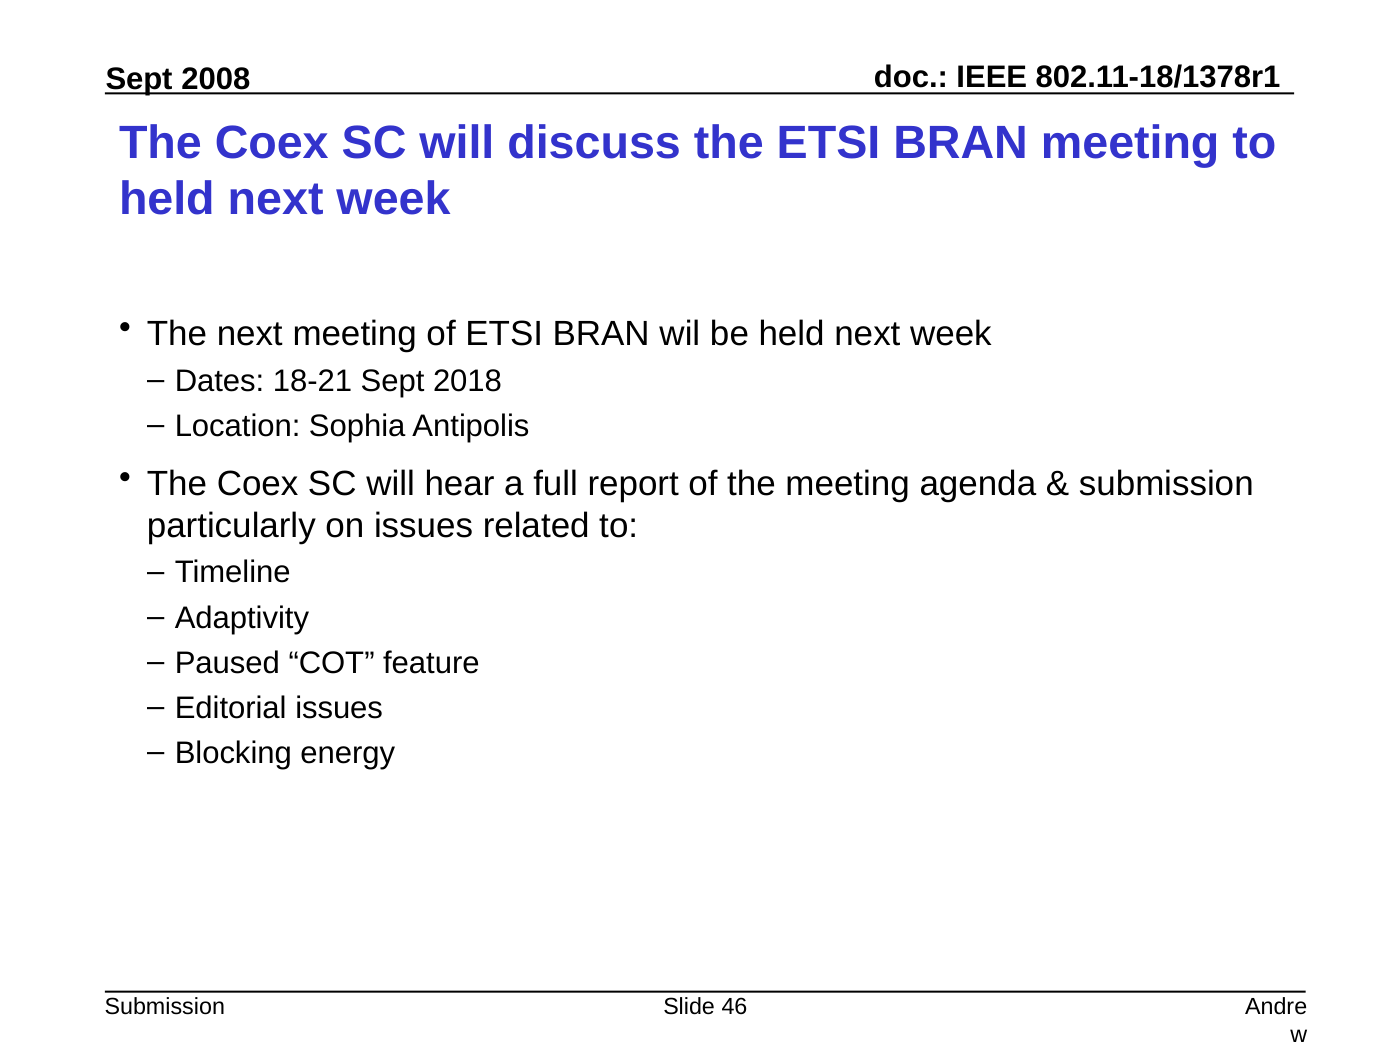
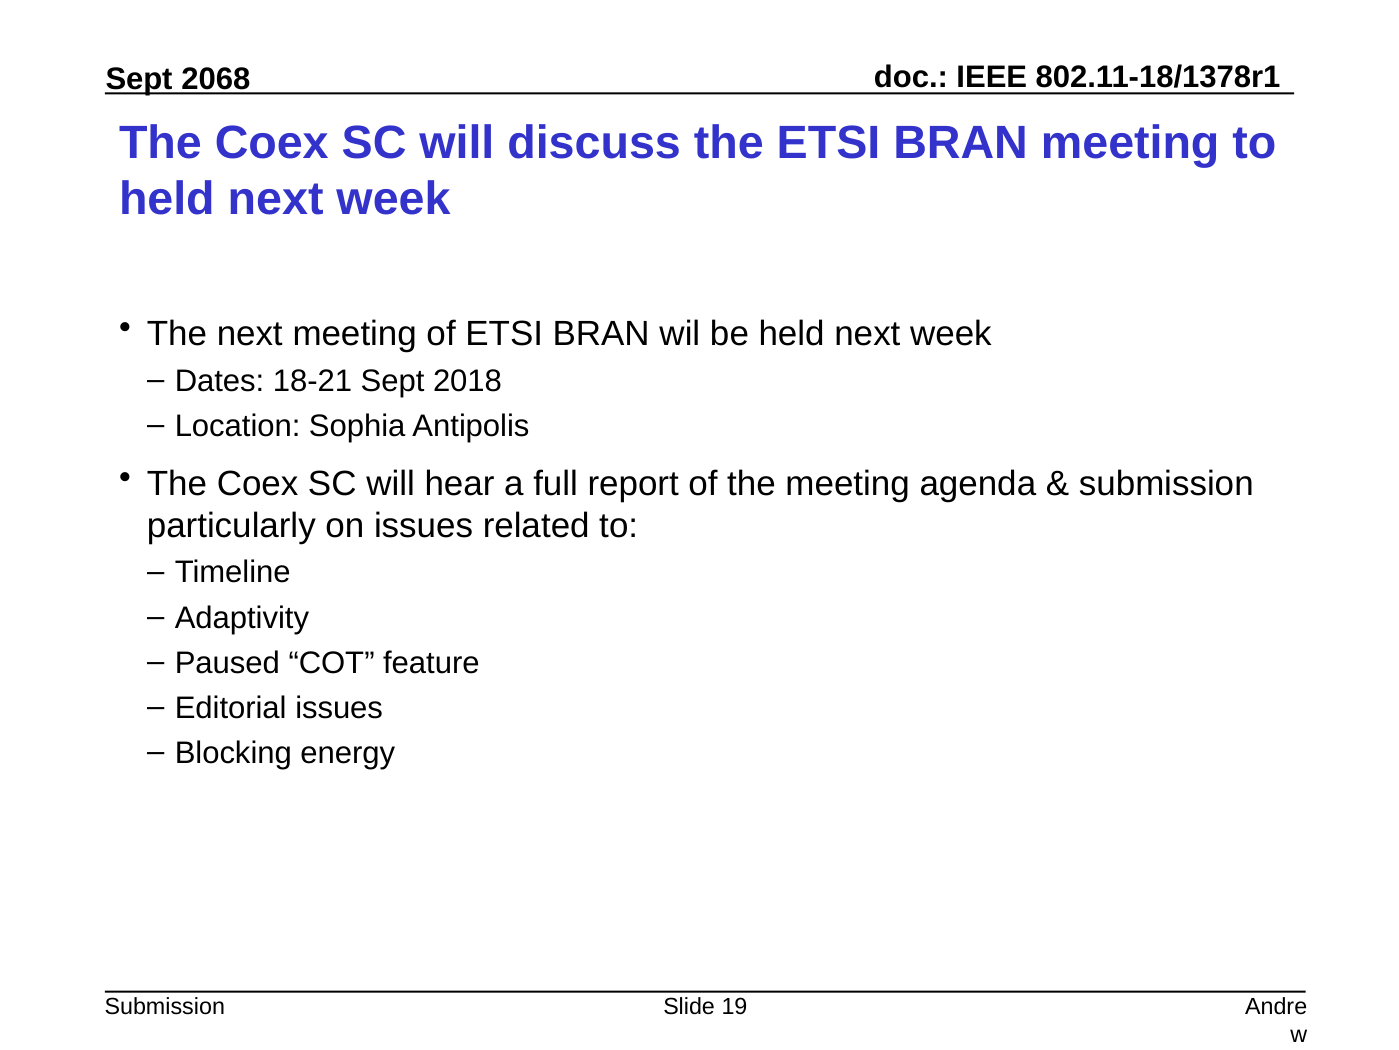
2008: 2008 -> 2068
46: 46 -> 19
